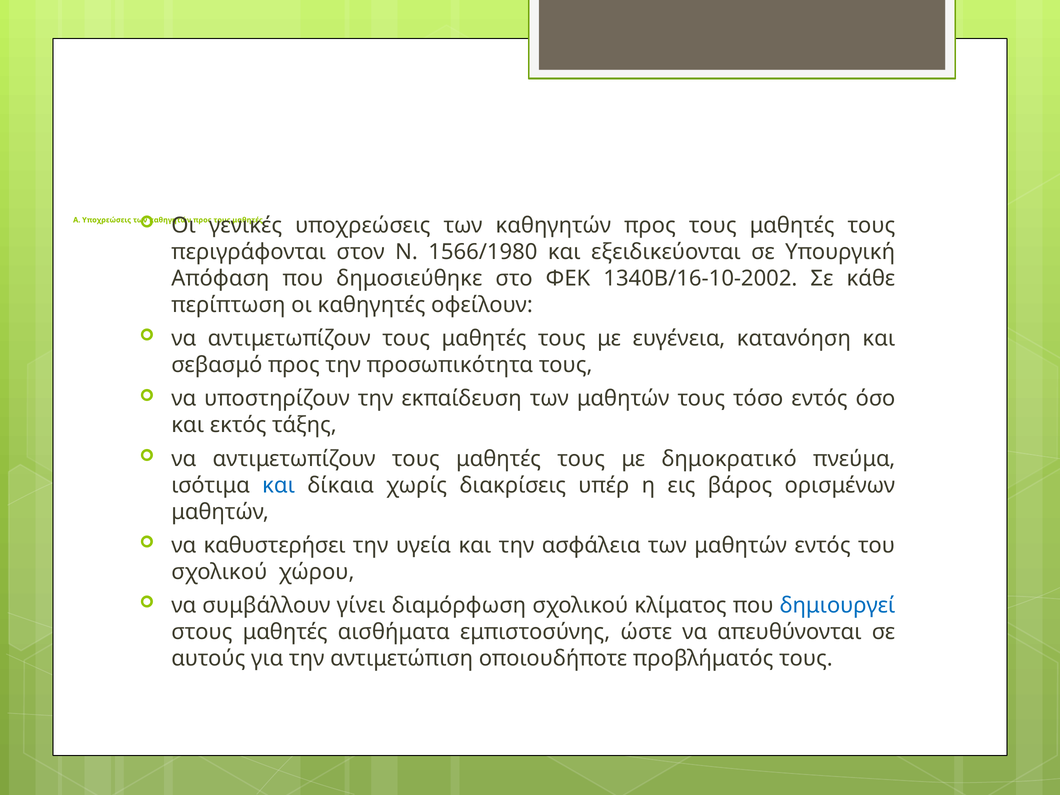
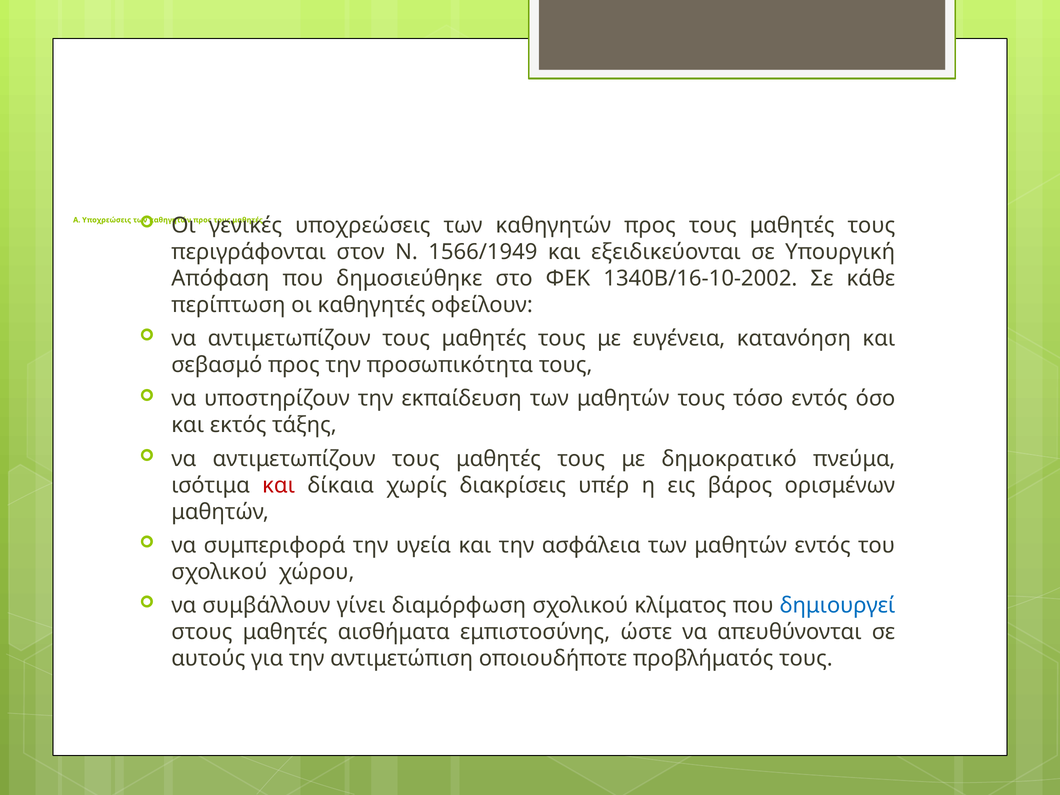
1566/1980: 1566/1980 -> 1566/1949
και at (279, 485) colour: blue -> red
καθυστερήσει: καθυστερήσει -> συμπεριφορά
